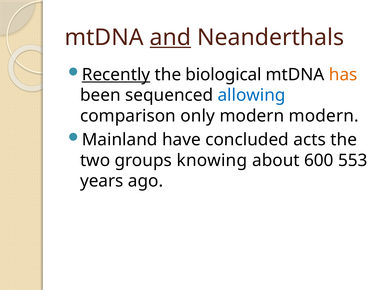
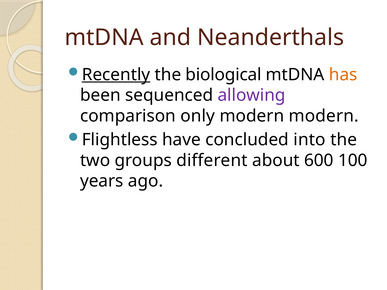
and underline: present -> none
allowing colour: blue -> purple
Mainland: Mainland -> Flightless
acts: acts -> into
knowing: knowing -> different
553: 553 -> 100
